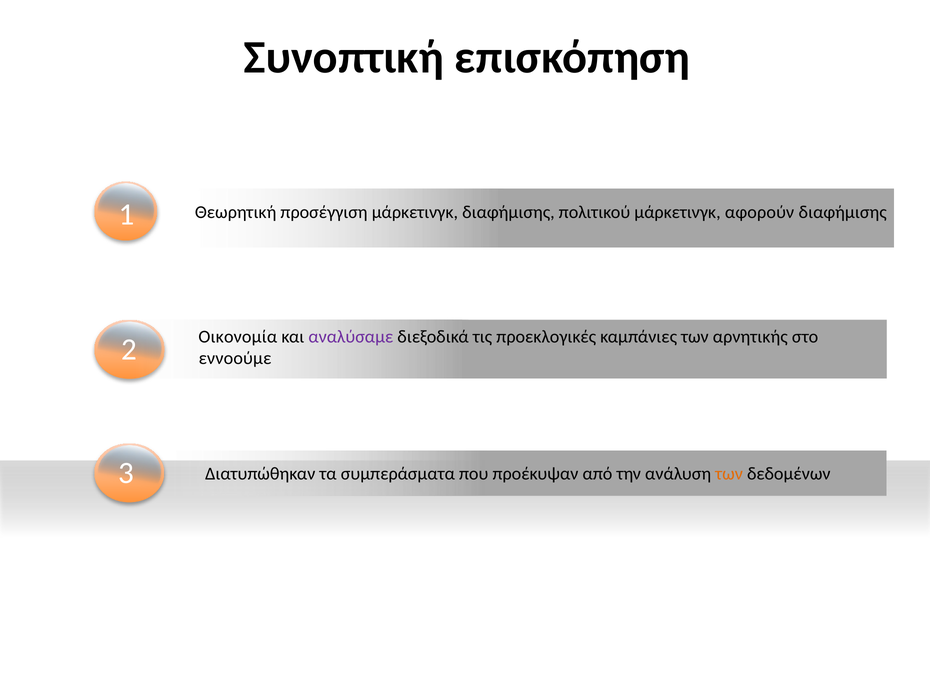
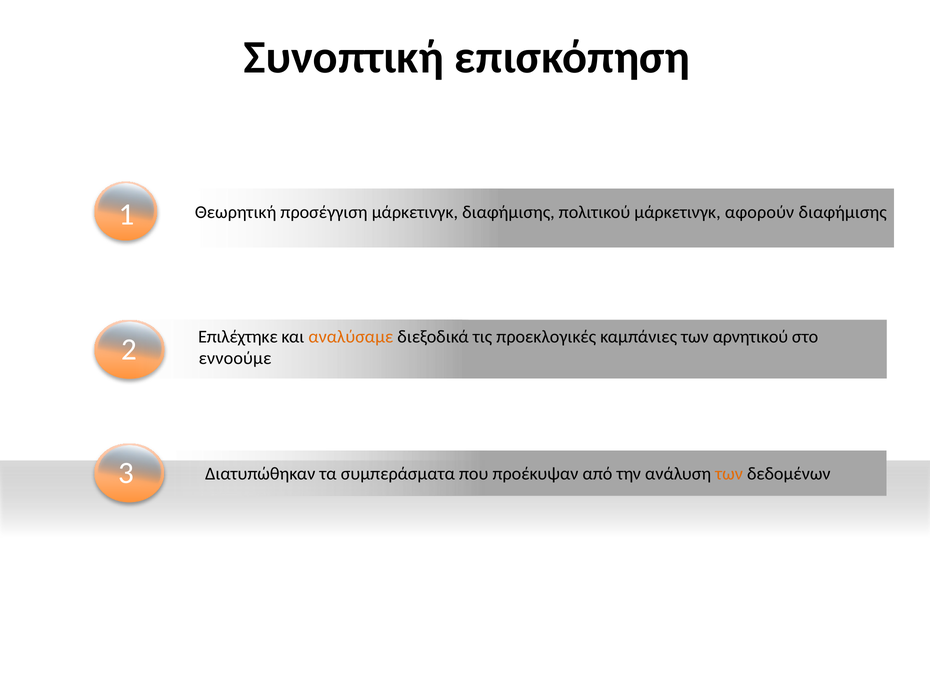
Οικονομία: Οικονομία -> Επιλέχτηκε
αναλύσαμε colour: purple -> orange
αρνητικής: αρνητικής -> αρνητικού
